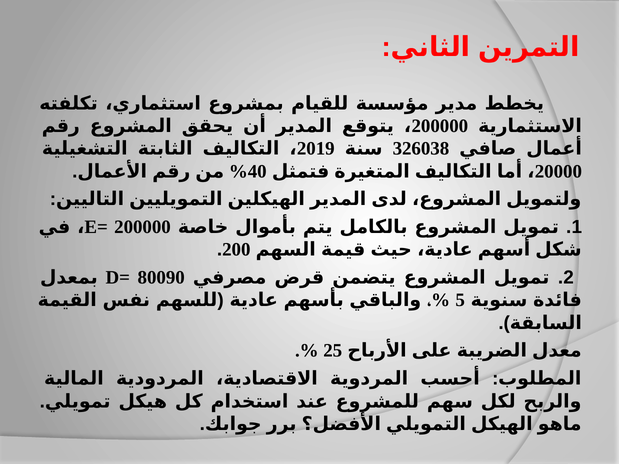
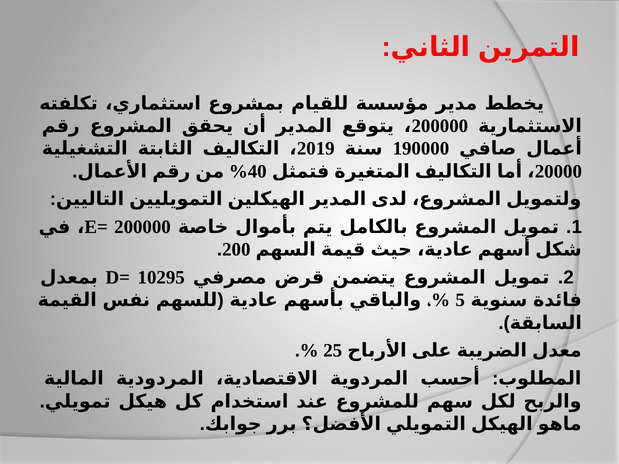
326038: 326038 -> 190000
80090: 80090 -> 10295
